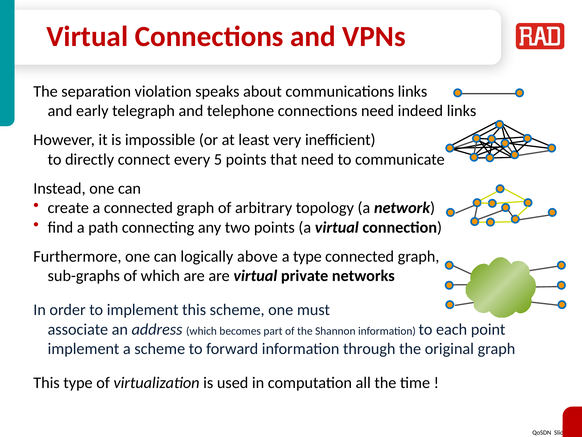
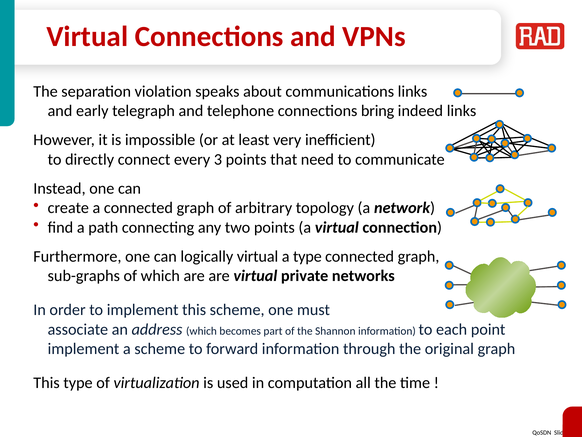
connections need: need -> bring
5: 5 -> 3
logically above: above -> virtual
